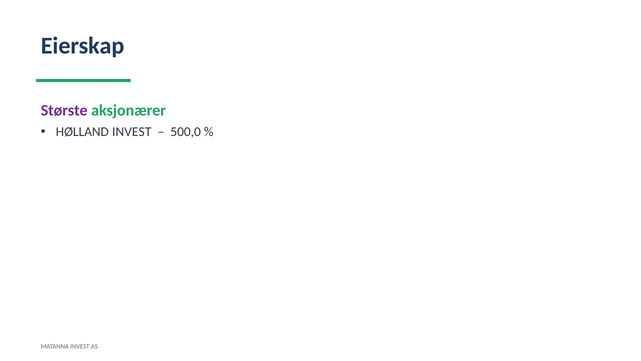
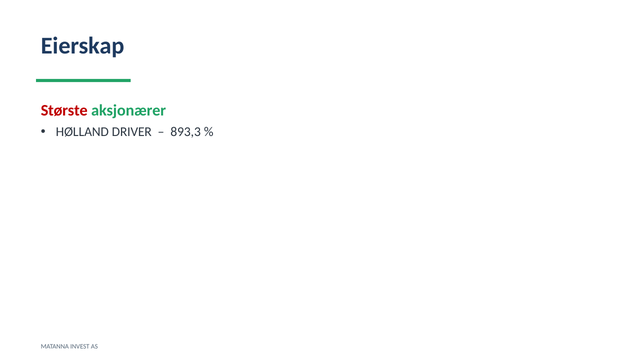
Største colour: purple -> red
HØLLAND INVEST: INVEST -> DRIVER
500,0: 500,0 -> 893,3
